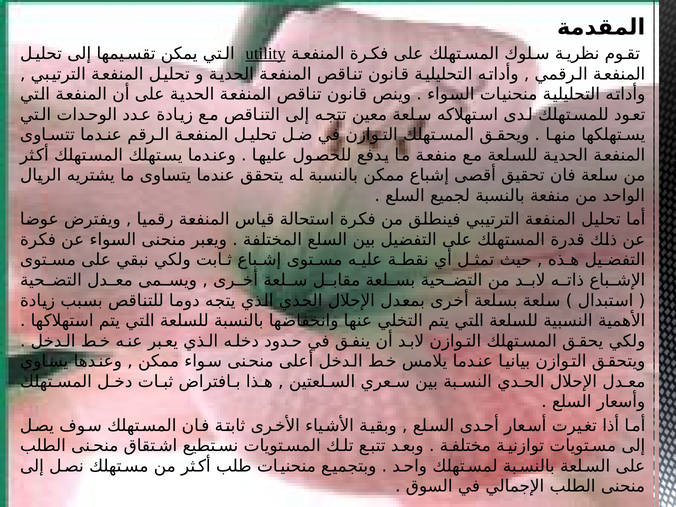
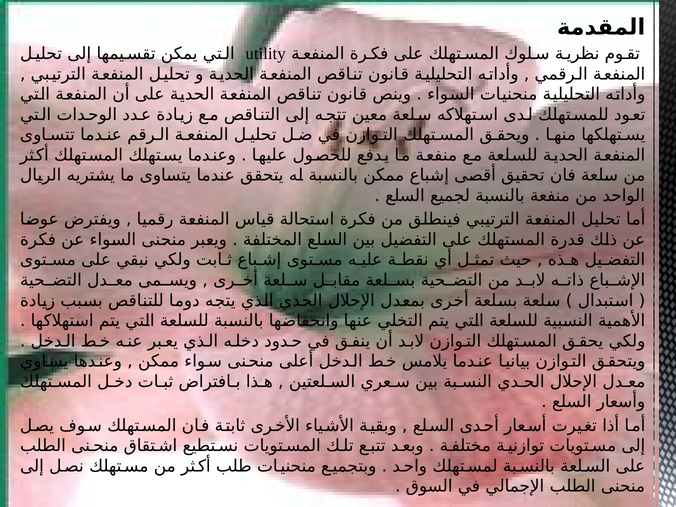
utility underline: present -> none
